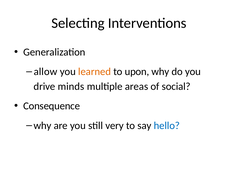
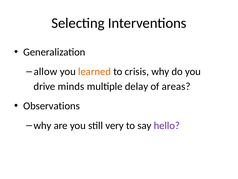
upon: upon -> crisis
areas: areas -> delay
social: social -> areas
Consequence: Consequence -> Observations
hello colour: blue -> purple
